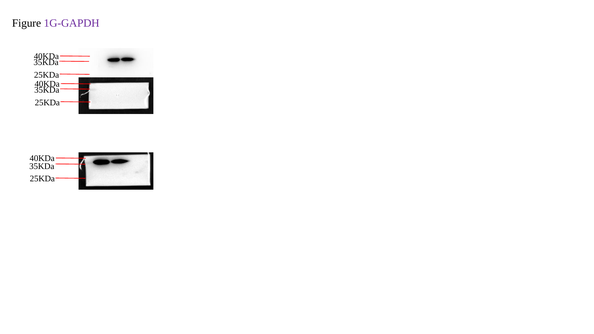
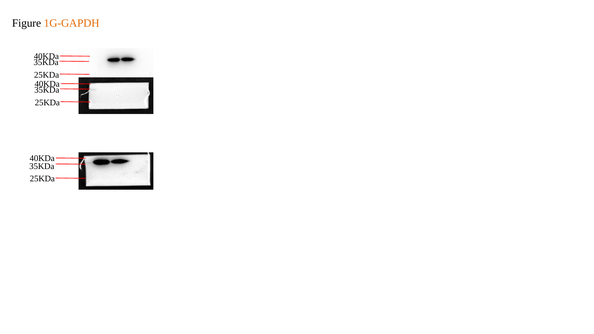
1G-GAPDH colour: purple -> orange
